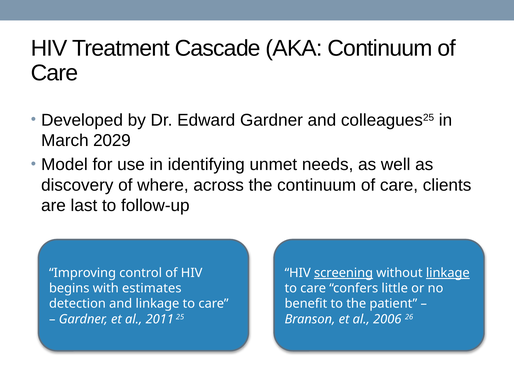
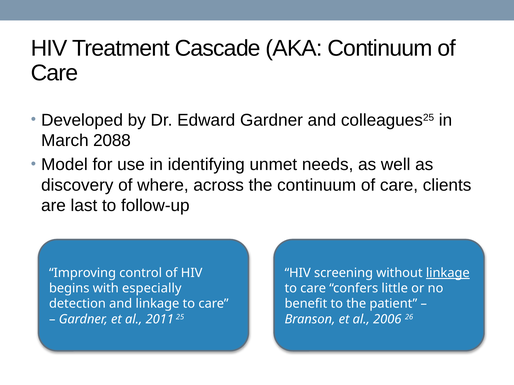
2029: 2029 -> 2088
screening underline: present -> none
estimates: estimates -> especially
